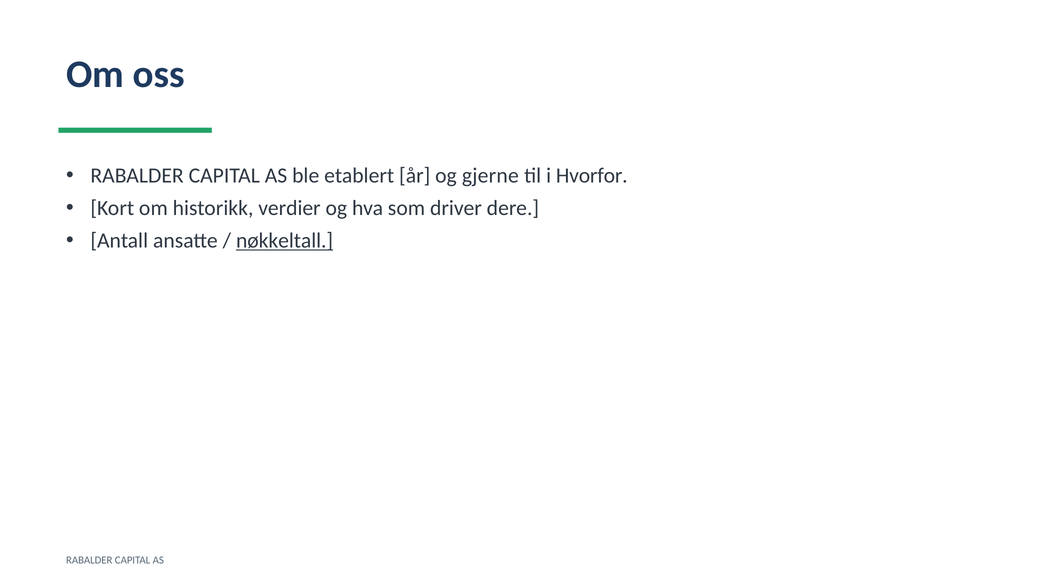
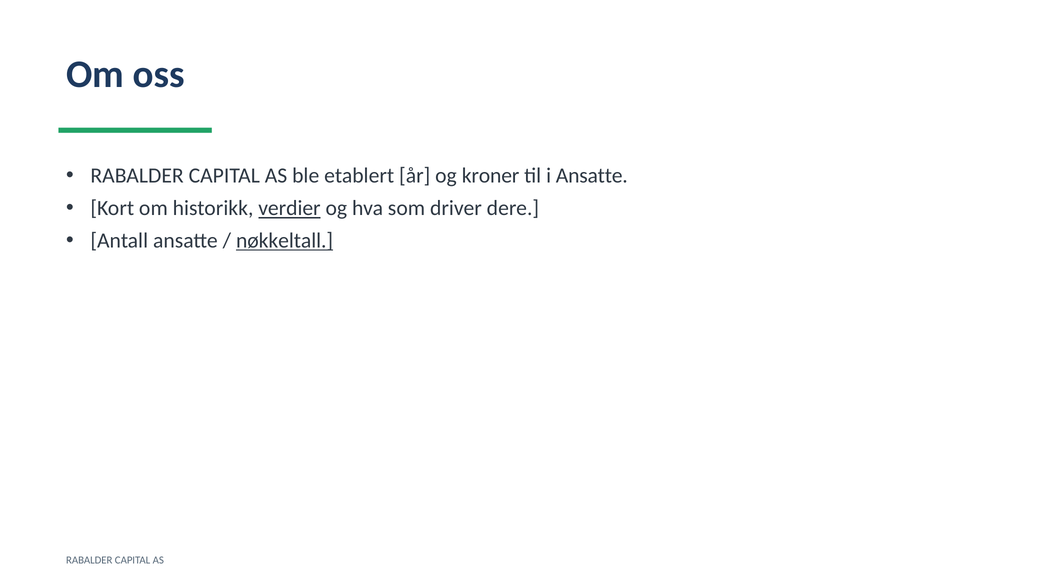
gjerne: gjerne -> kroner
i Hvorfor: Hvorfor -> Ansatte
verdier underline: none -> present
